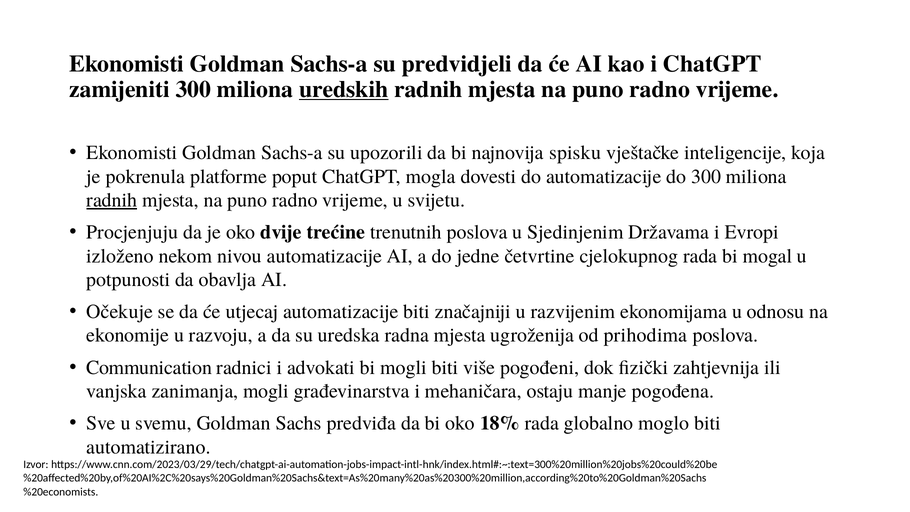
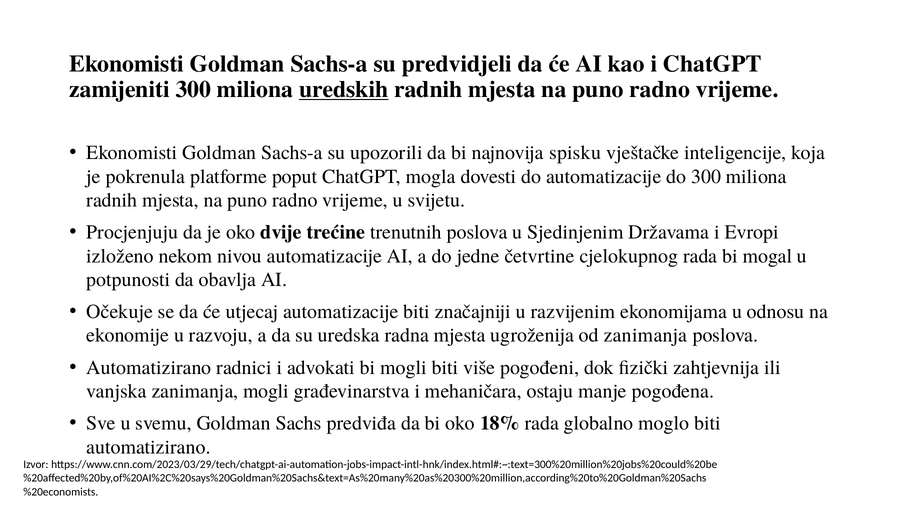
radnih at (112, 200) underline: present -> none
od prihodima: prihodima -> zanimanja
Communication at (149, 367): Communication -> Automatizirano
